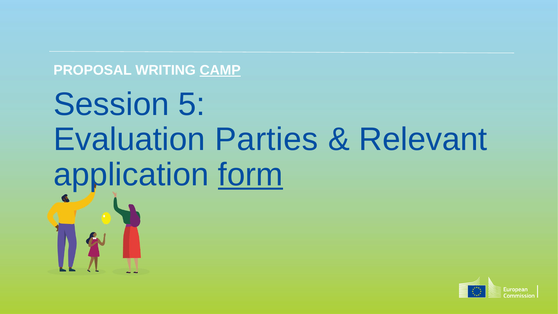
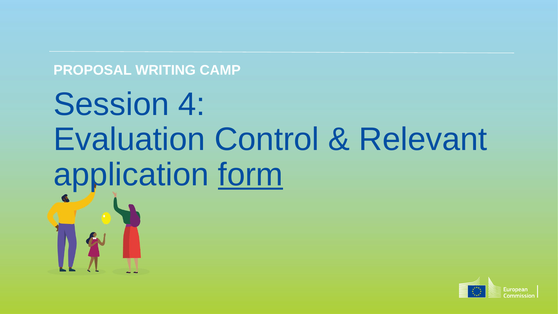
CAMP underline: present -> none
5: 5 -> 4
Parties: Parties -> Control
